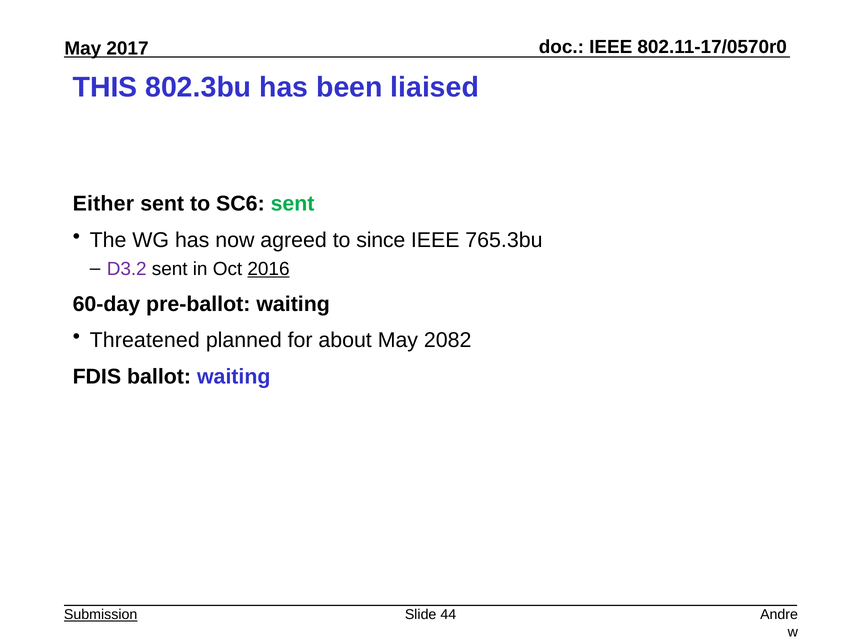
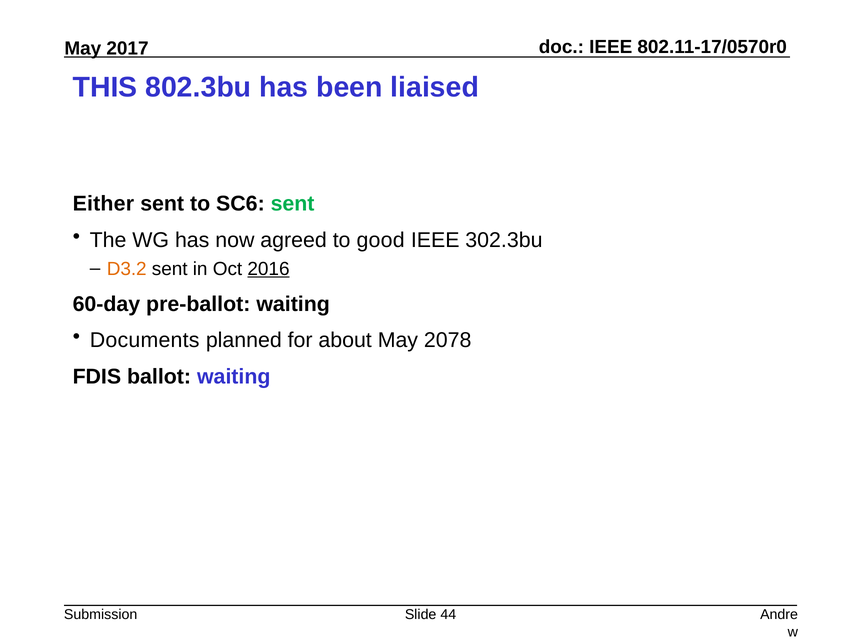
since: since -> good
765.3bu: 765.3bu -> 302.3bu
D3.2 colour: purple -> orange
Threatened: Threatened -> Documents
2082: 2082 -> 2078
Submission underline: present -> none
